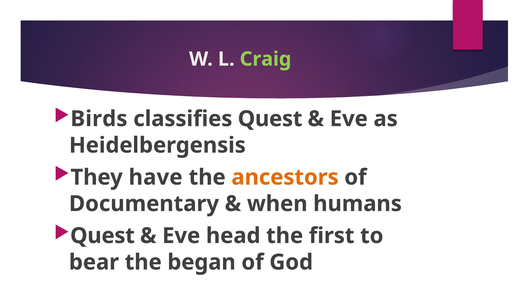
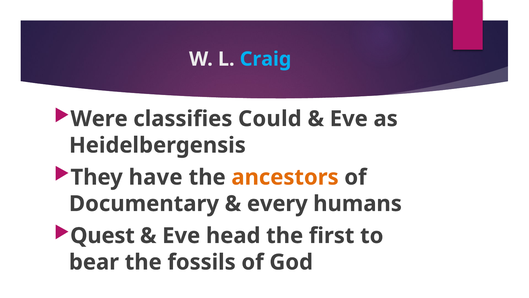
Craig colour: light green -> light blue
Birds: Birds -> Were
classifies Quest: Quest -> Could
when: when -> every
began: began -> fossils
